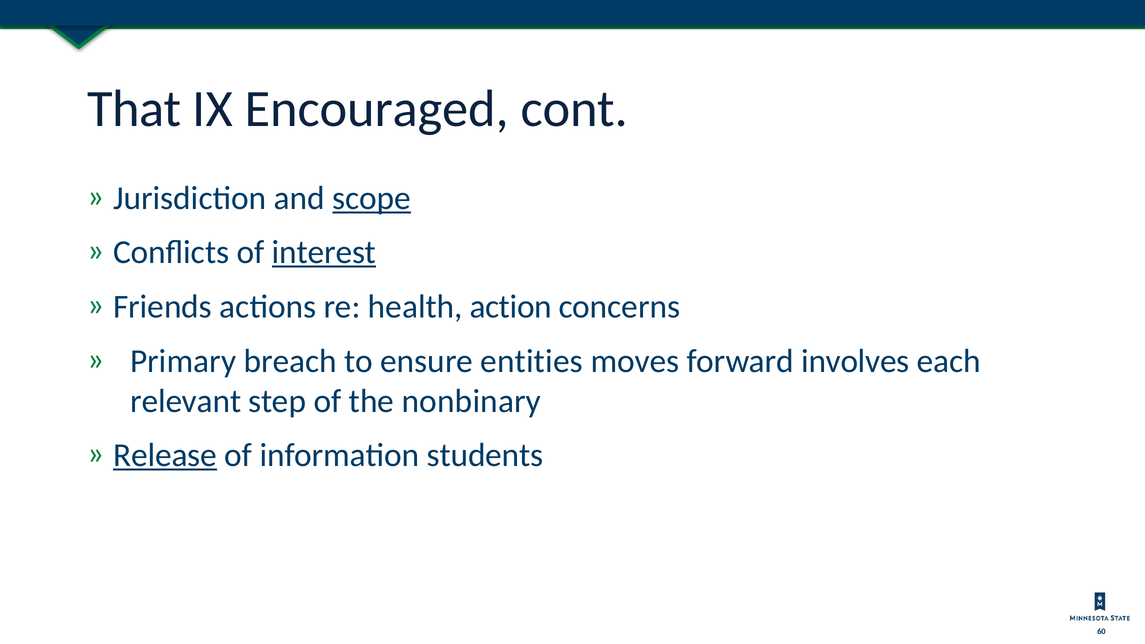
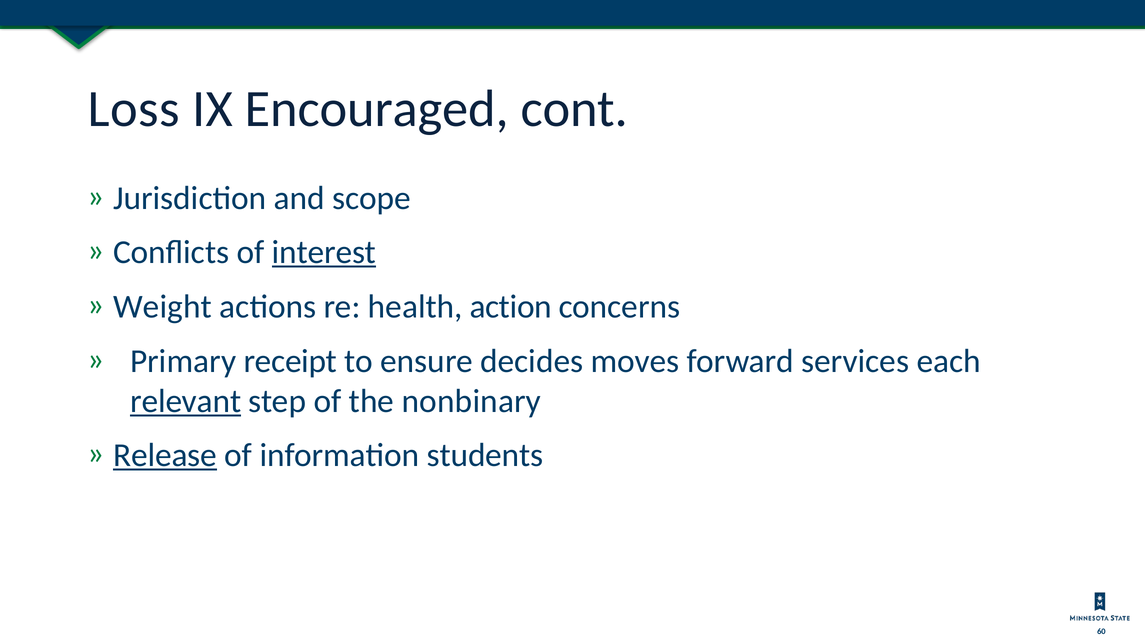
That: That -> Loss
scope underline: present -> none
Friends: Friends -> Weight
breach: breach -> receipt
entities: entities -> decides
involves: involves -> services
relevant underline: none -> present
